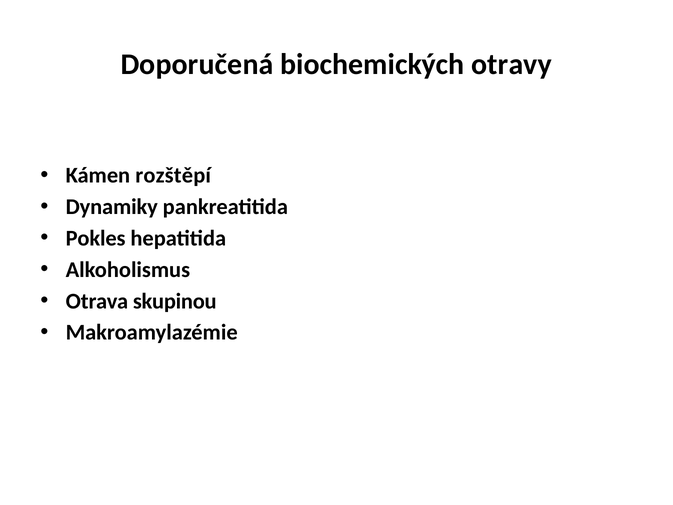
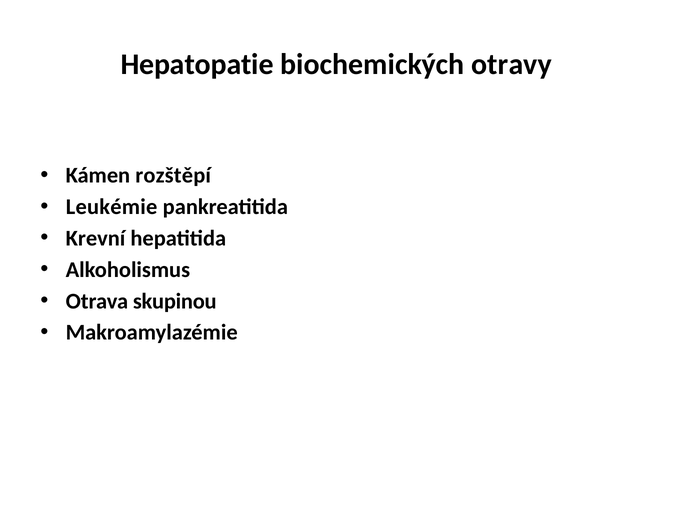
Doporučená: Doporučená -> Hepatopatie
Dynamiky: Dynamiky -> Leukémie
Pokles: Pokles -> Krevní
